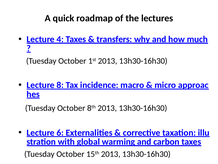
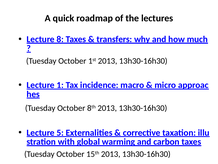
4: 4 -> 8
8: 8 -> 1
6: 6 -> 5
